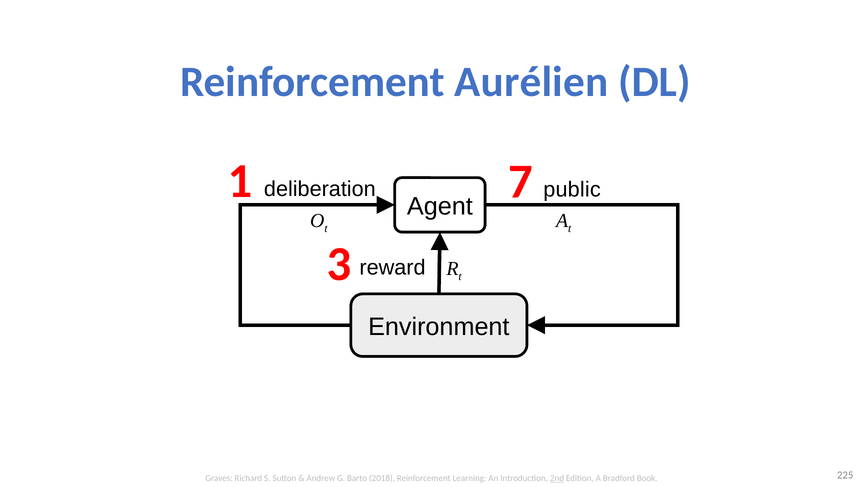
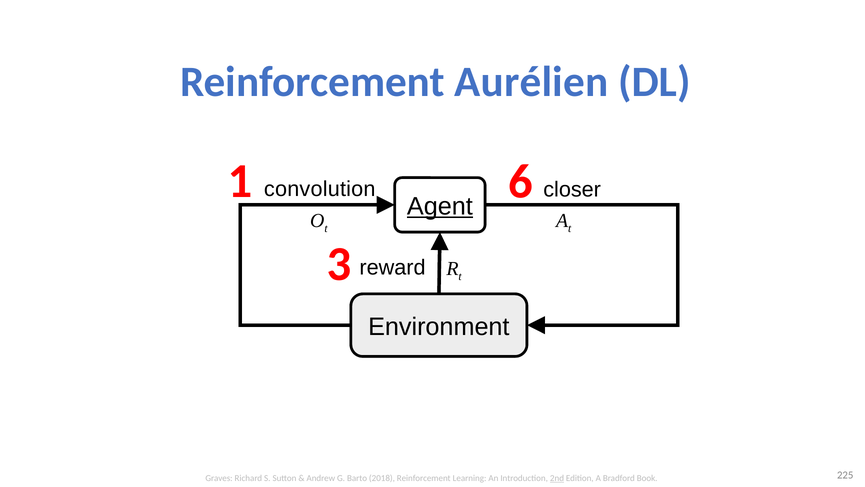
7: 7 -> 6
deliberation: deliberation -> convolution
public: public -> closer
Agent underline: none -> present
